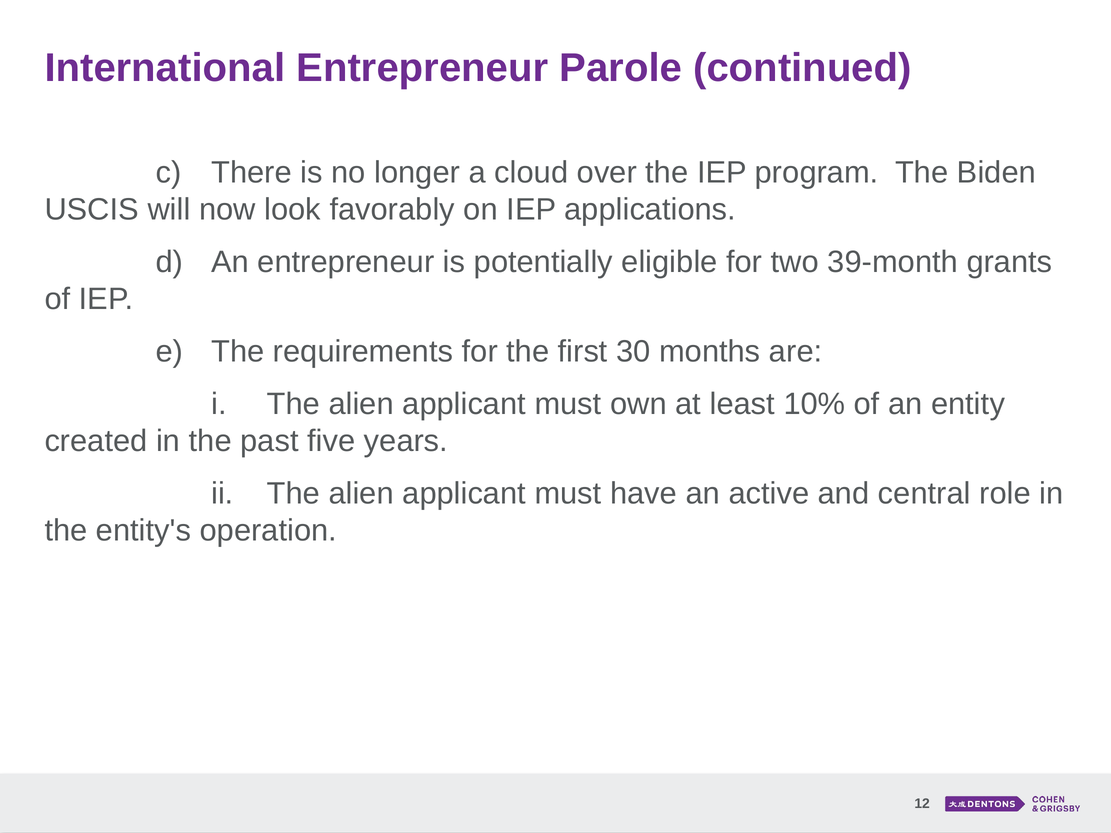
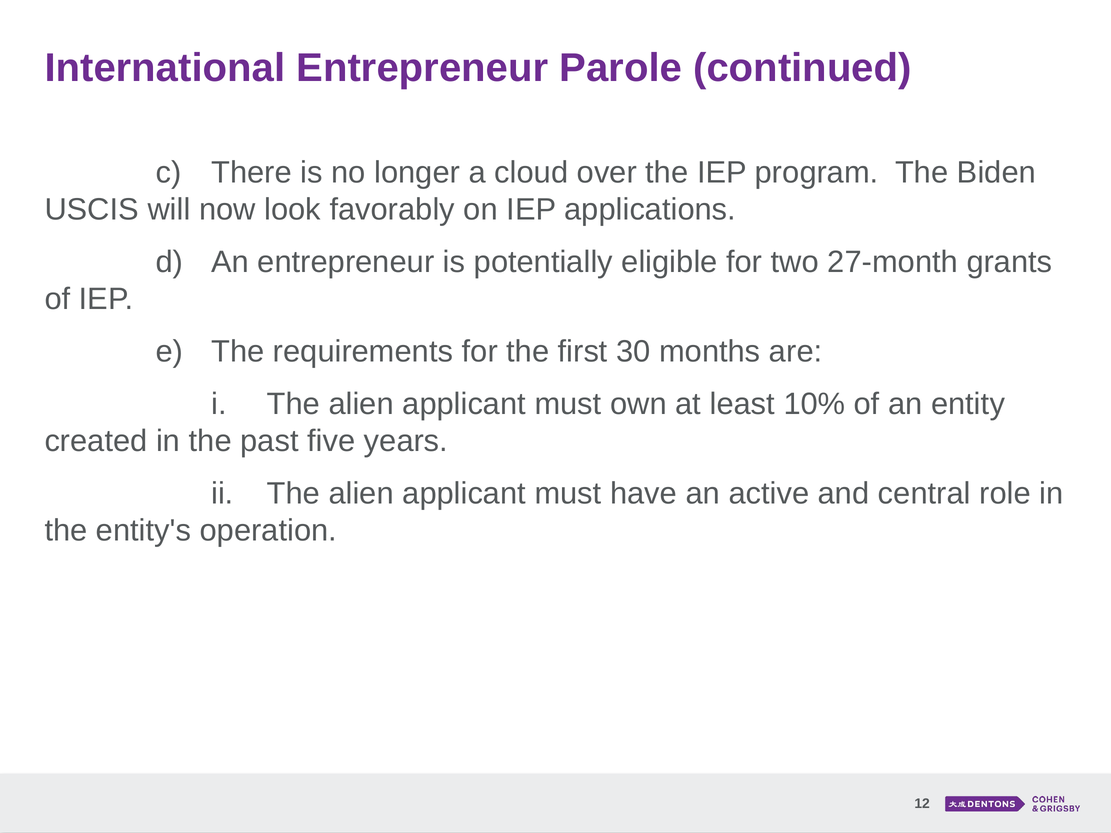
39-month: 39-month -> 27-month
